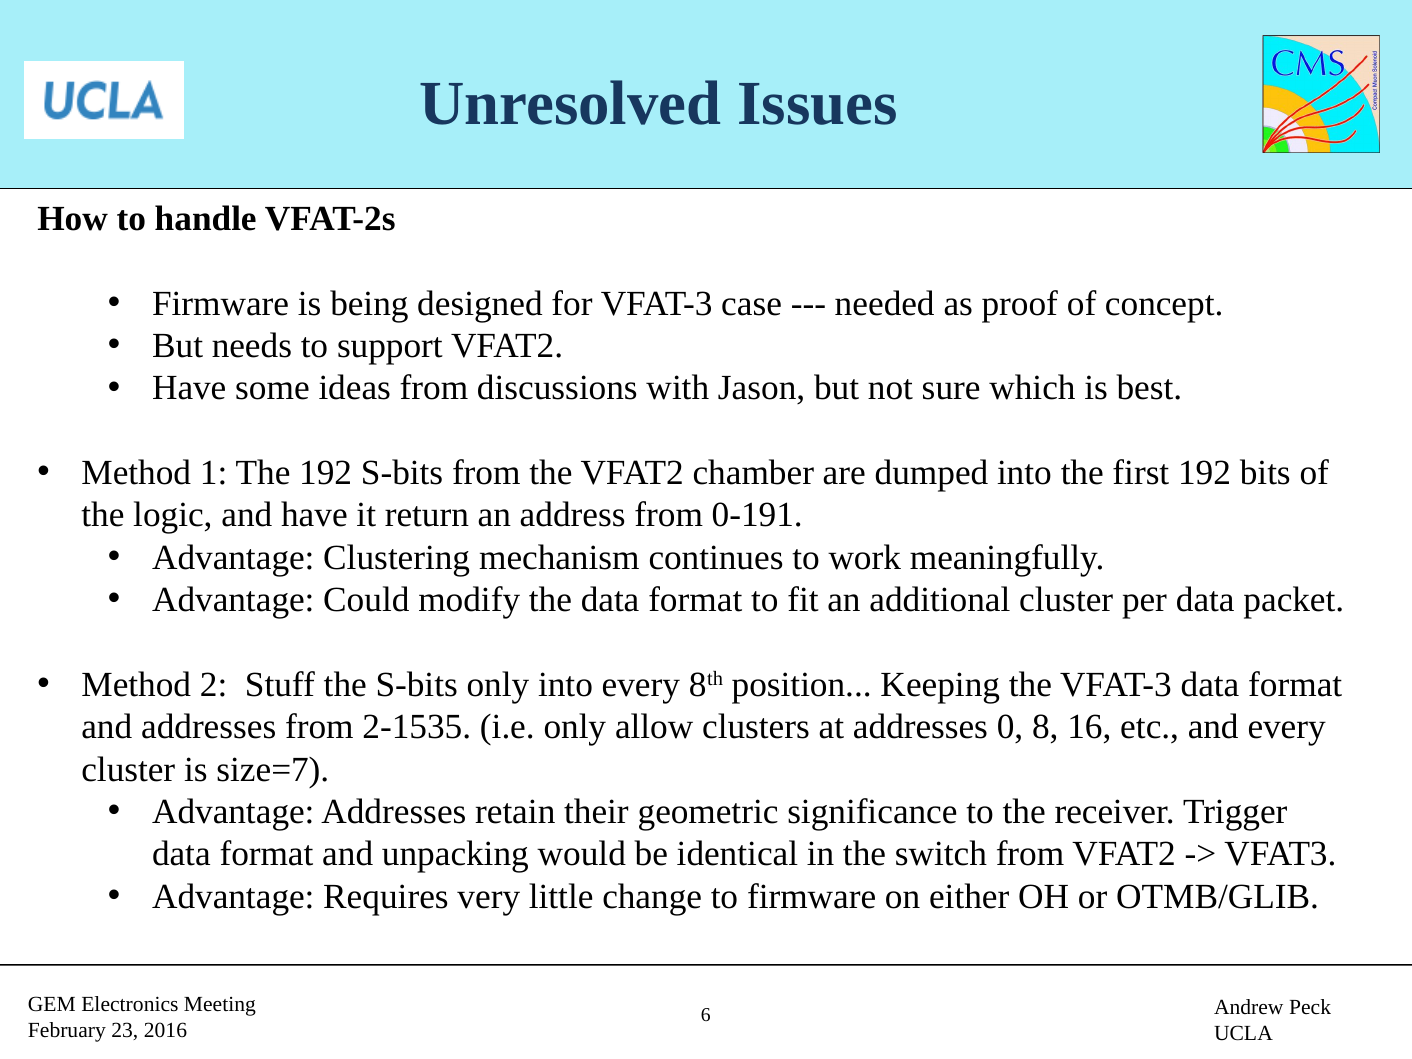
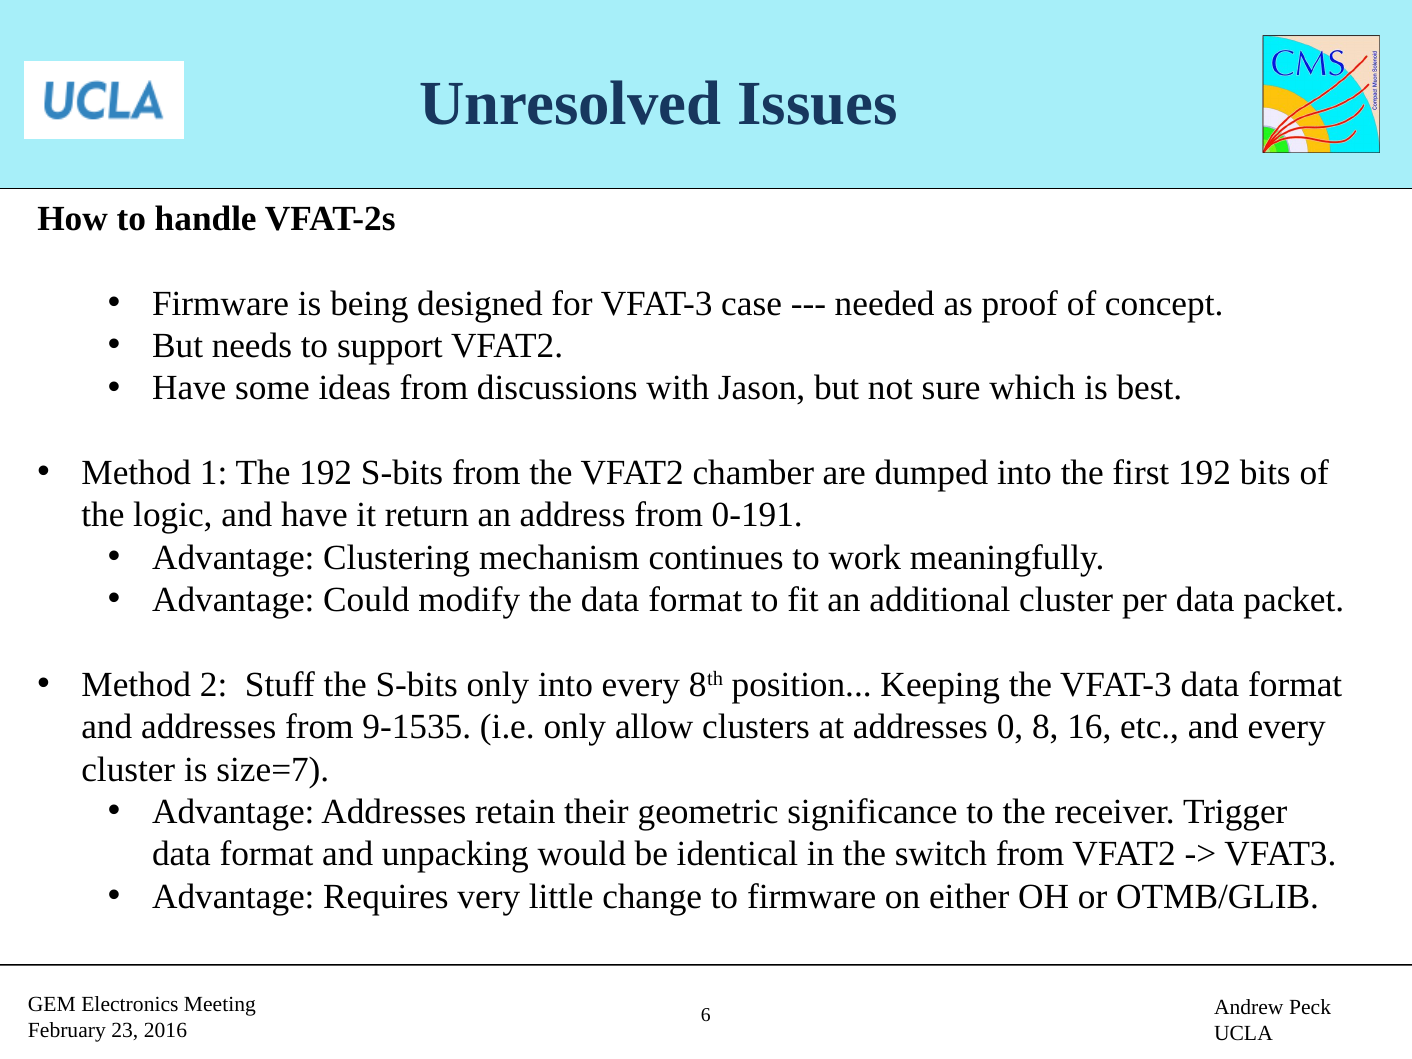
2-1535: 2-1535 -> 9-1535
